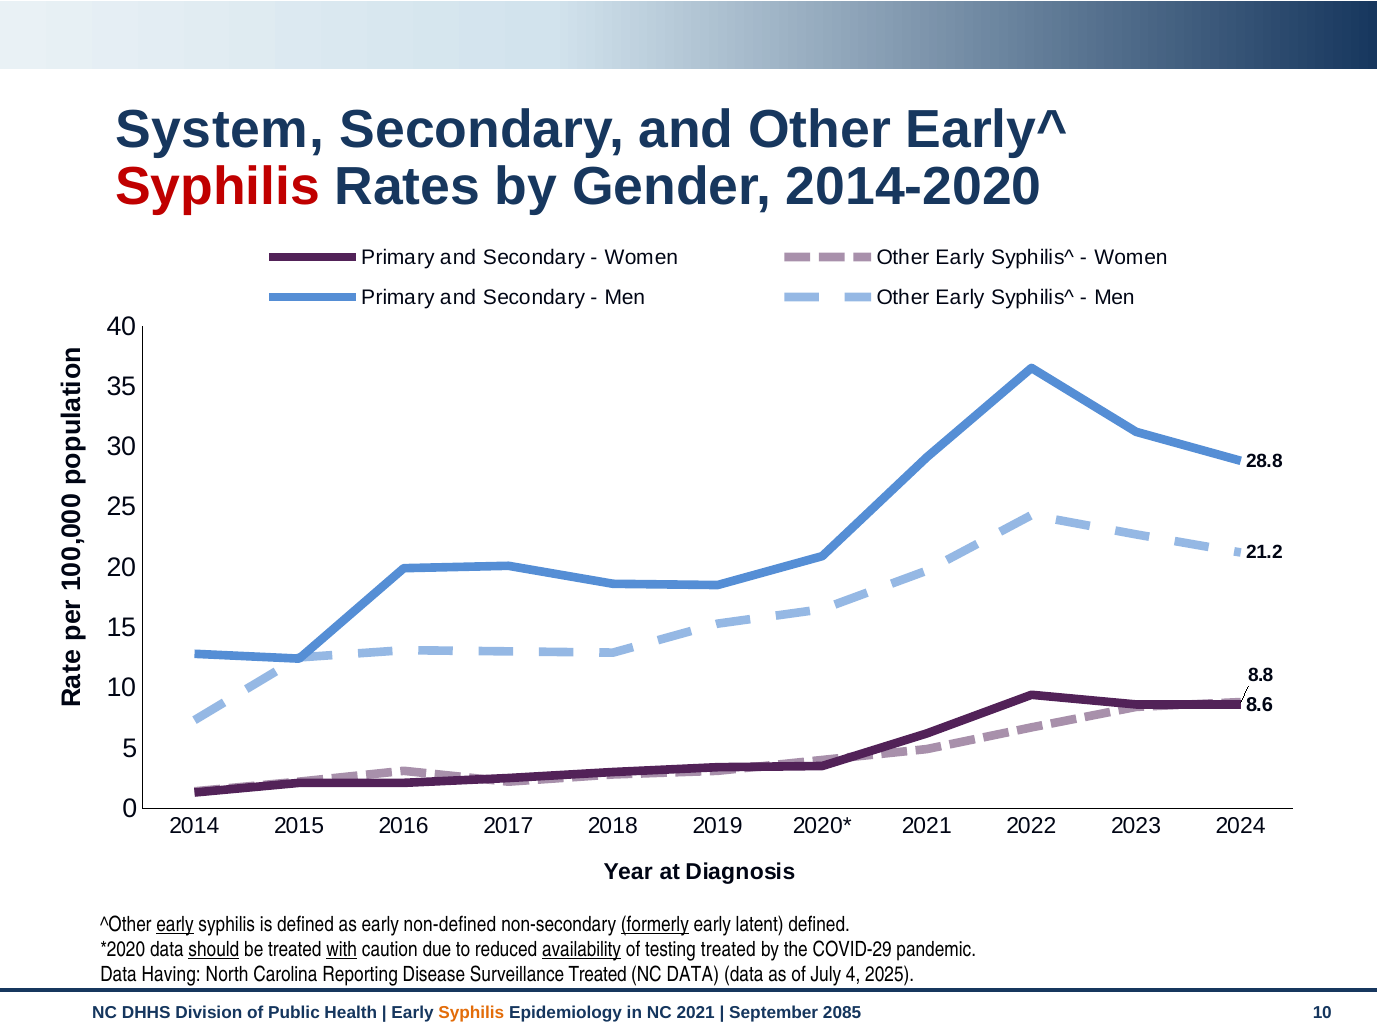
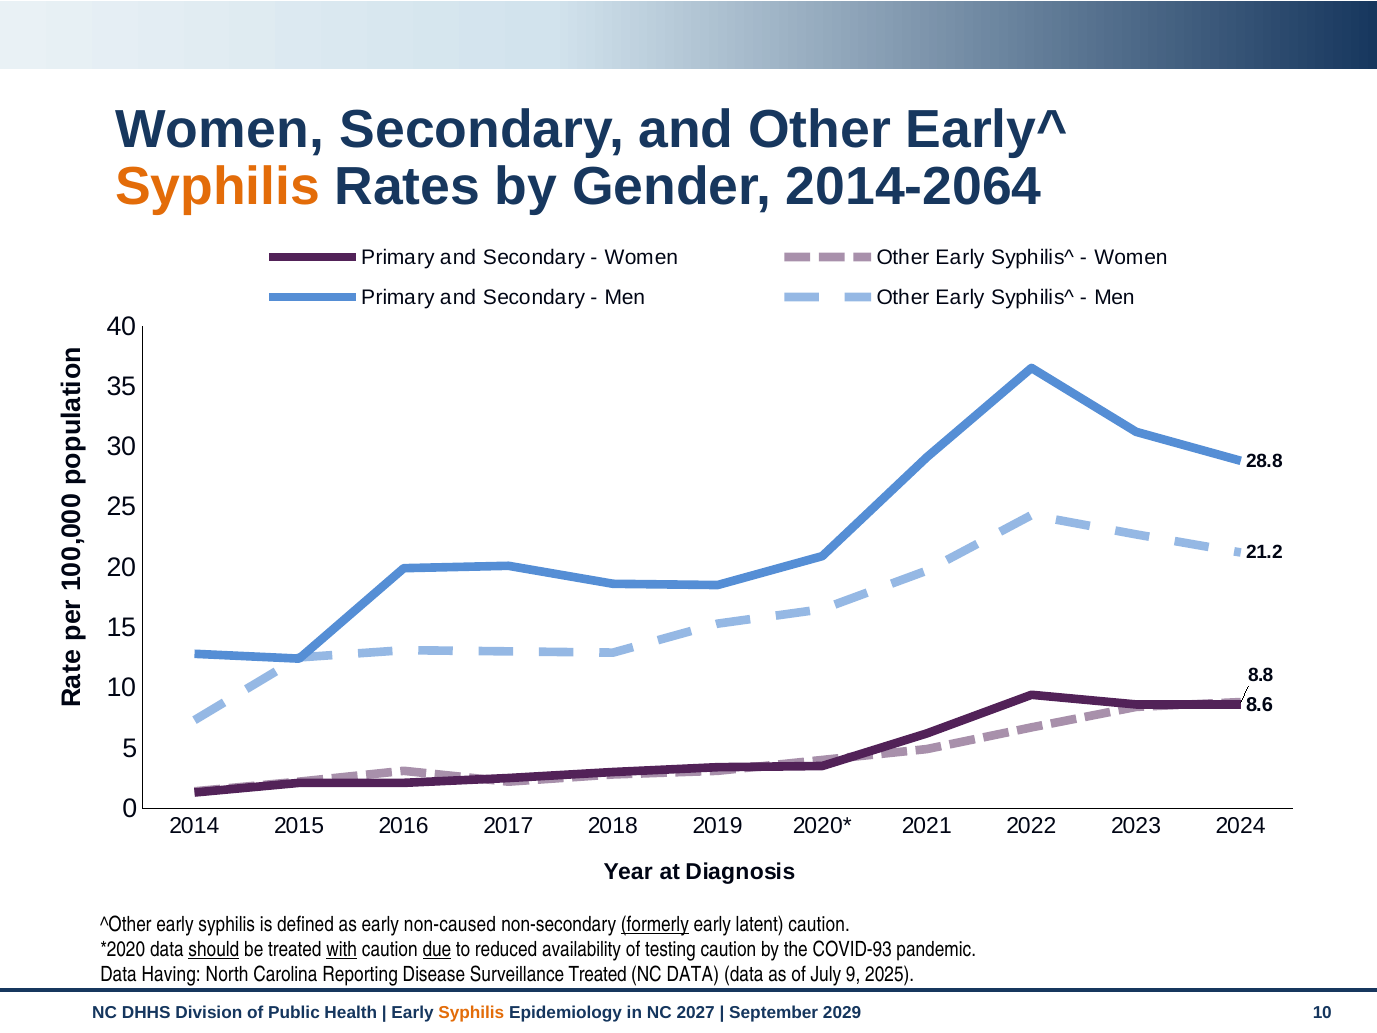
System at (220, 129): System -> Women
Syphilis at (217, 187) colour: red -> orange
2014-2020: 2014-2020 -> 2014-2064
early at (175, 924) underline: present -> none
non-defined: non-defined -> non-caused
latent defined: defined -> caution
due underline: none -> present
availability underline: present -> none
testing treated: treated -> caution
COVID-29: COVID-29 -> COVID-93
4: 4 -> 9
NC 2021: 2021 -> 2027
2085: 2085 -> 2029
